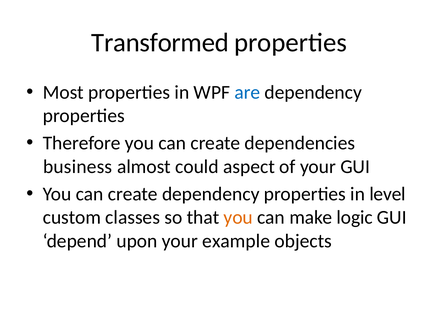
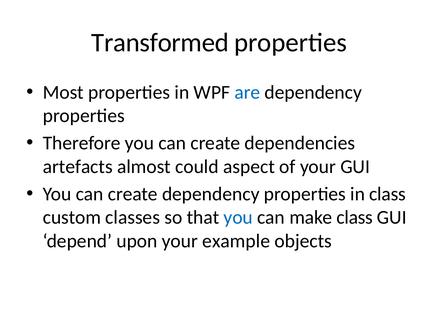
business: business -> artefacts
in level: level -> class
you at (238, 217) colour: orange -> blue
make logic: logic -> class
